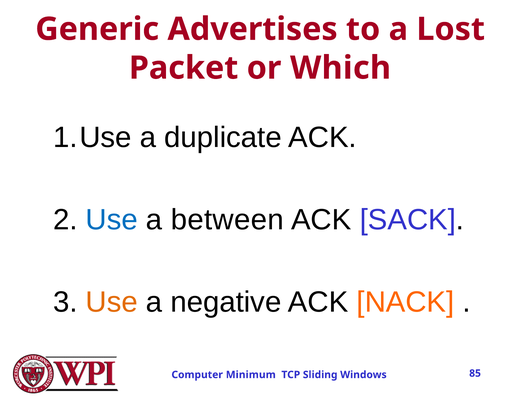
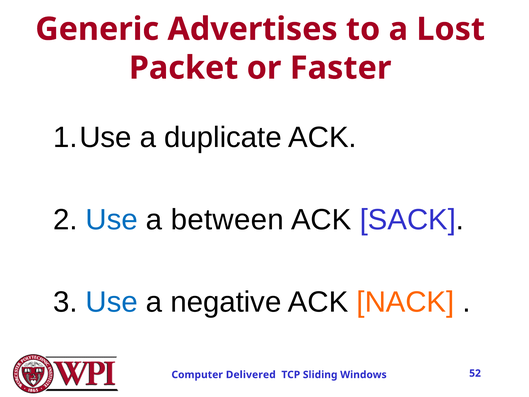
Which: Which -> Faster
Use at (112, 302) colour: orange -> blue
Minimum: Minimum -> Delivered
85: 85 -> 52
